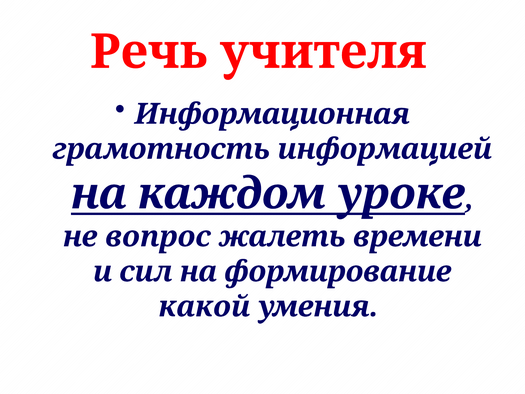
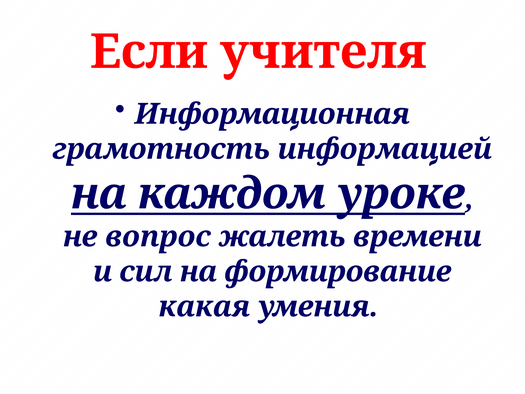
Речь: Речь -> Если
какой: какой -> какая
